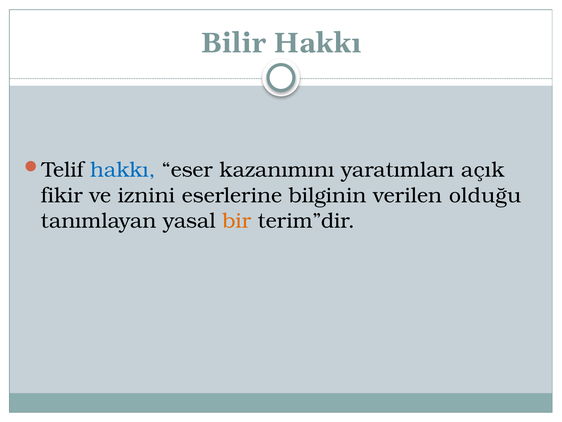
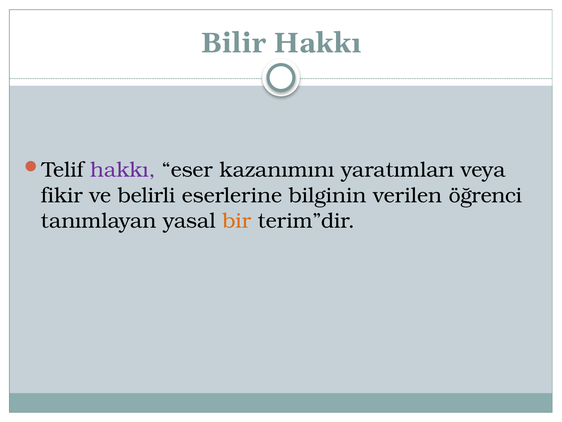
hakkı at (123, 170) colour: blue -> purple
açık: açık -> veya
iznini: iznini -> belirli
olduğu: olduğu -> öğrenci
